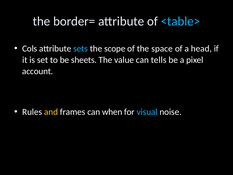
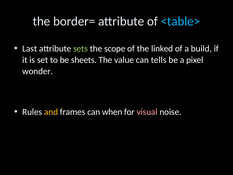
Cols: Cols -> Last
sets colour: light blue -> light green
space: space -> linked
head: head -> build
account: account -> wonder
visual colour: light blue -> pink
